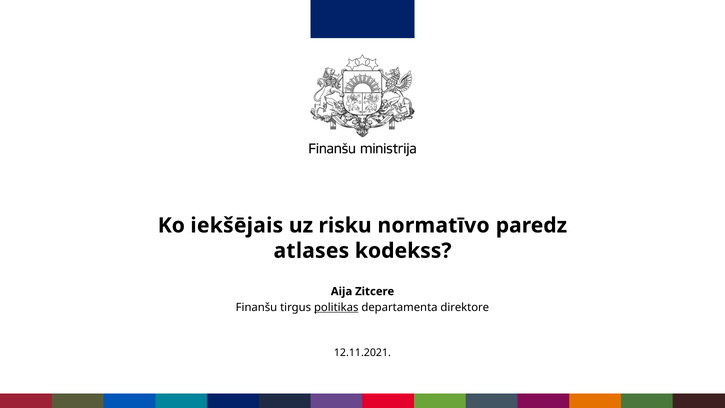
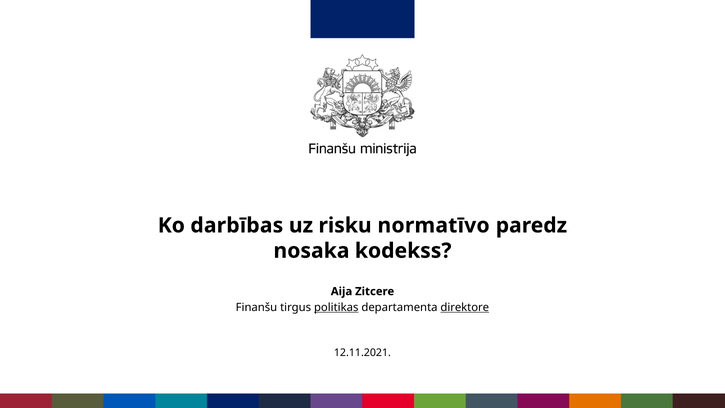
iekšējais: iekšējais -> darbības
atlases: atlases -> nosaka
direktore underline: none -> present
